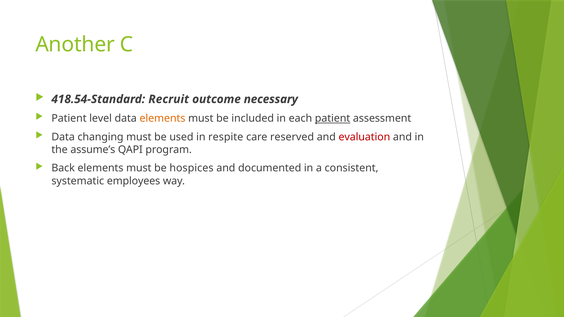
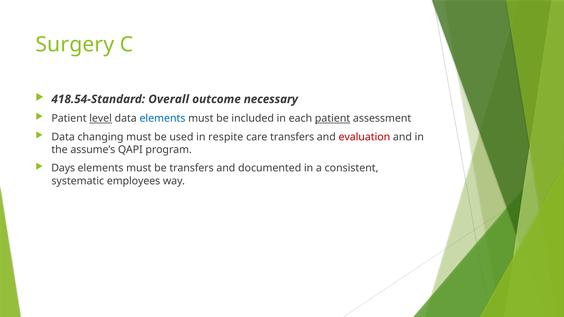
Another: Another -> Surgery
Recruit: Recruit -> Overall
level underline: none -> present
elements at (162, 118) colour: orange -> blue
care reserved: reserved -> transfers
Back: Back -> Days
be hospices: hospices -> transfers
